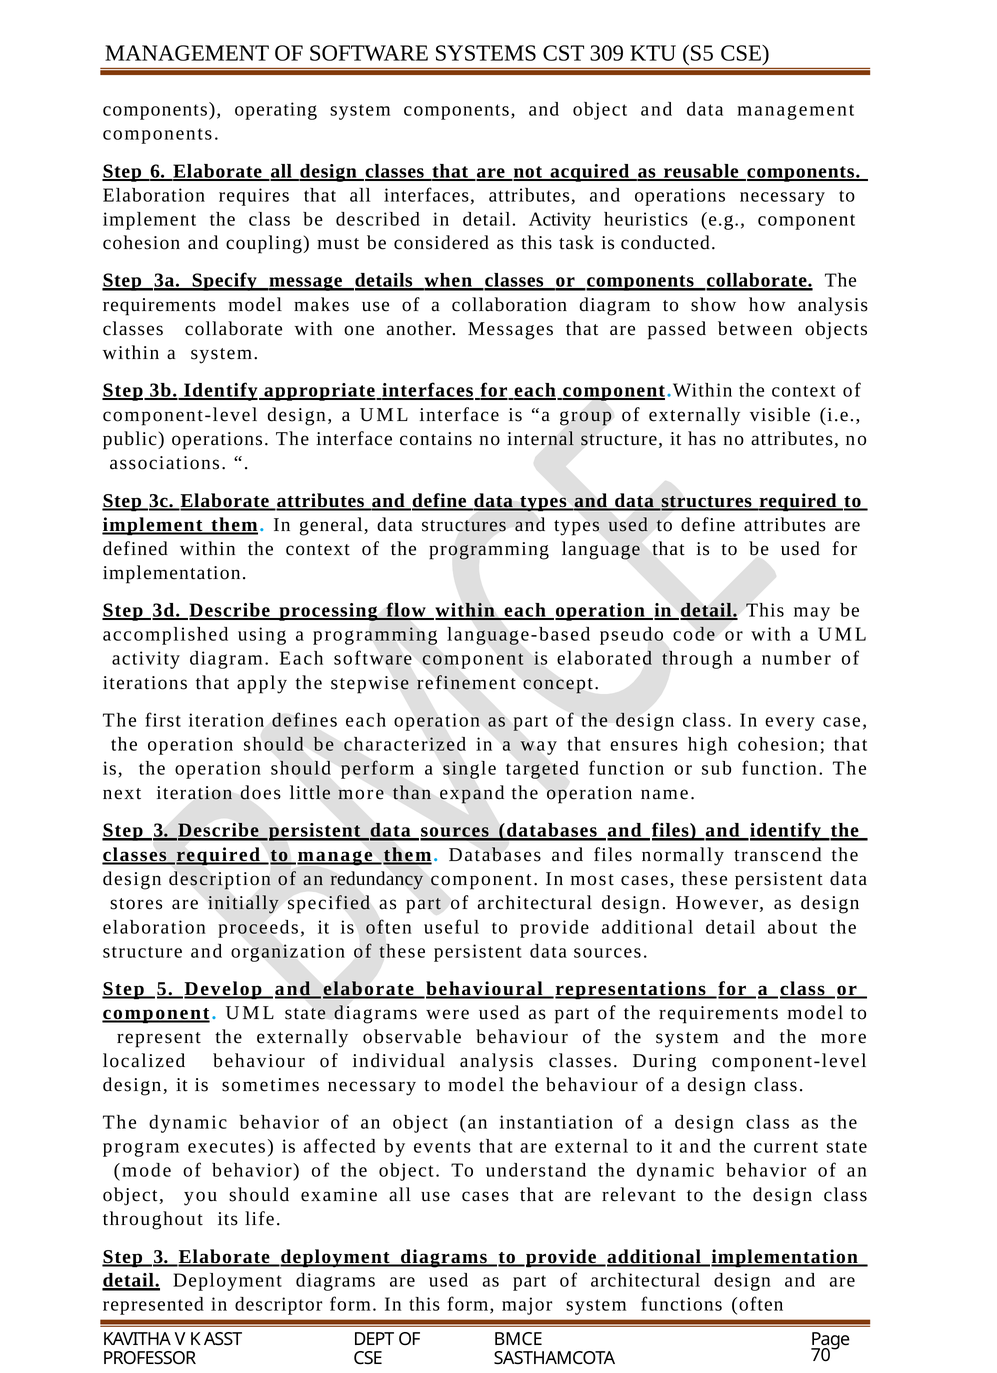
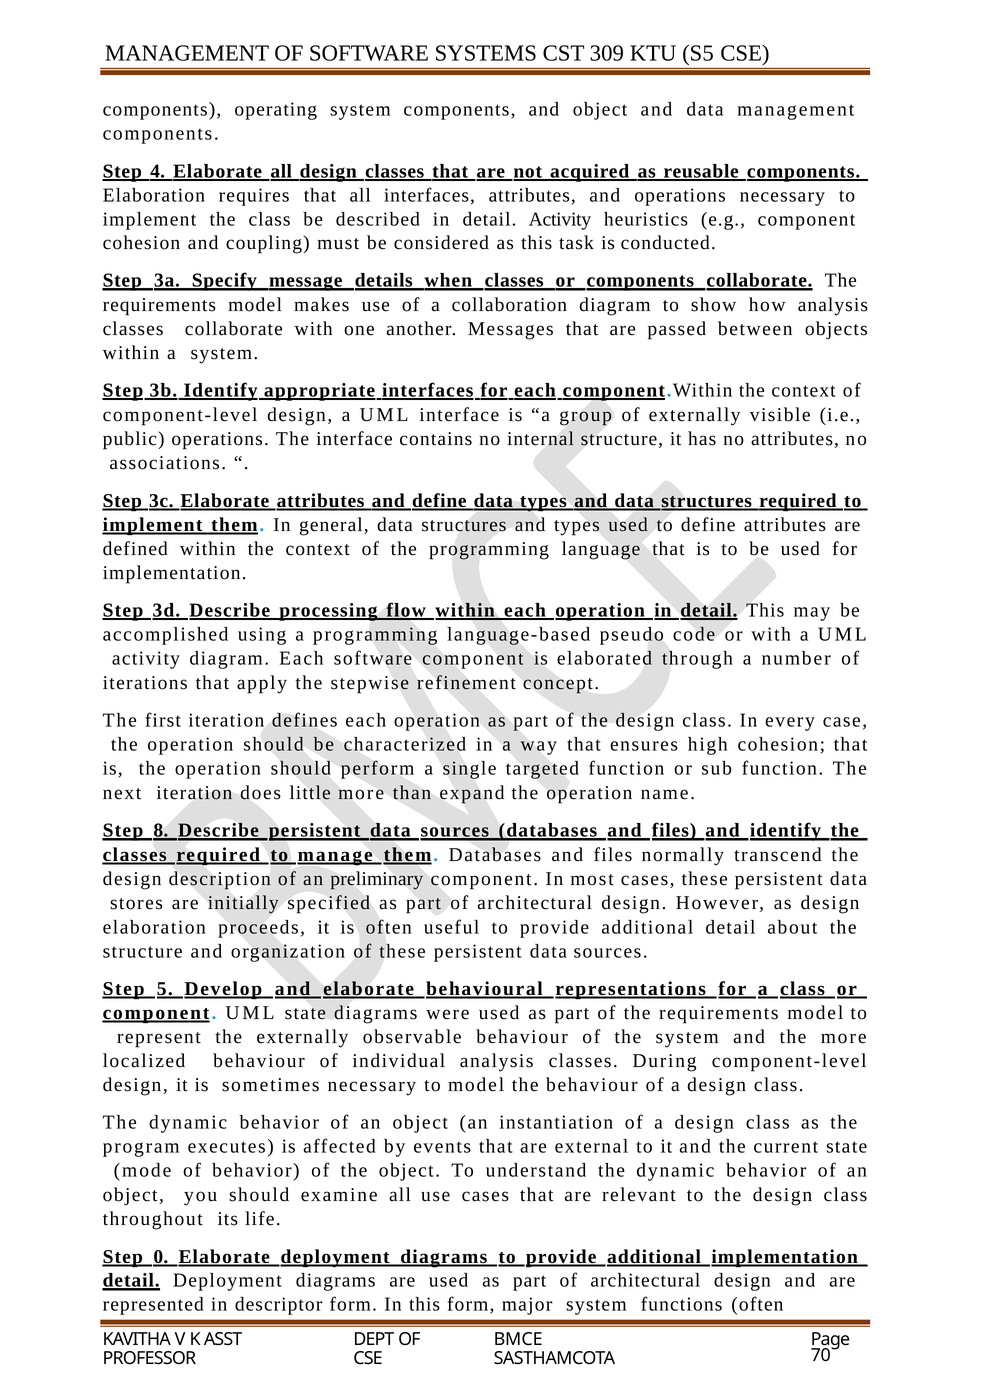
6: 6 -> 4
3 at (161, 830): 3 -> 8
redundancy: redundancy -> preliminary
3 at (161, 1256): 3 -> 0
